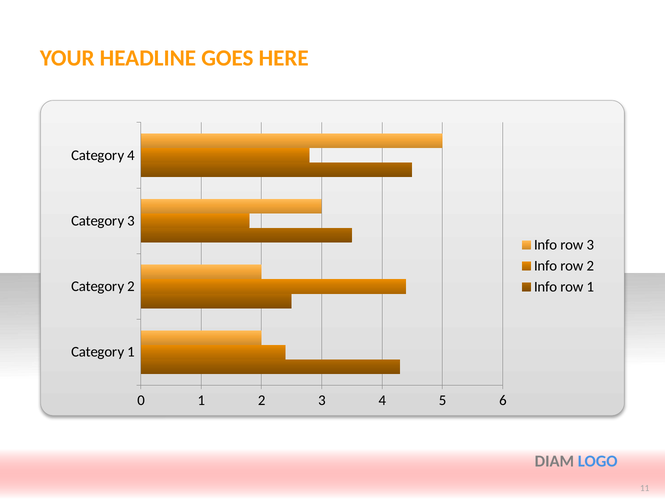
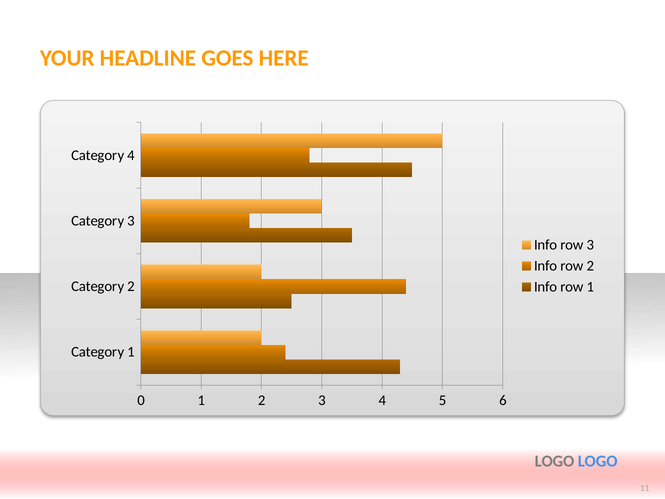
DIAM at (554, 461): DIAM -> LOGO
